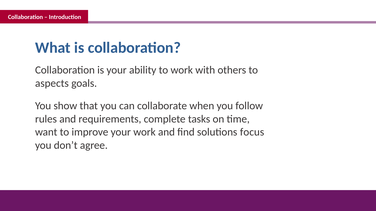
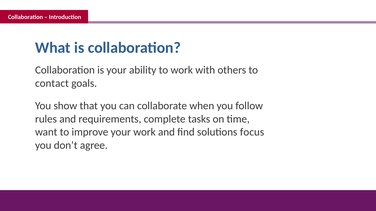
aspects: aspects -> contact
